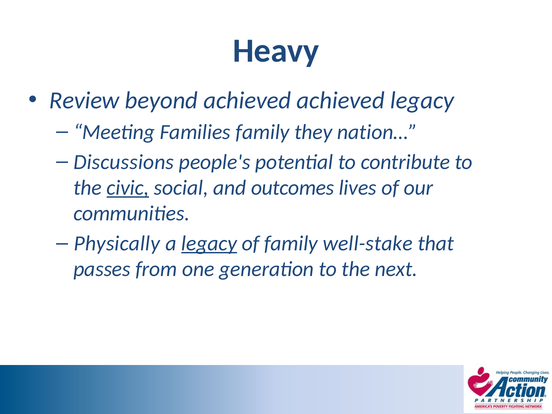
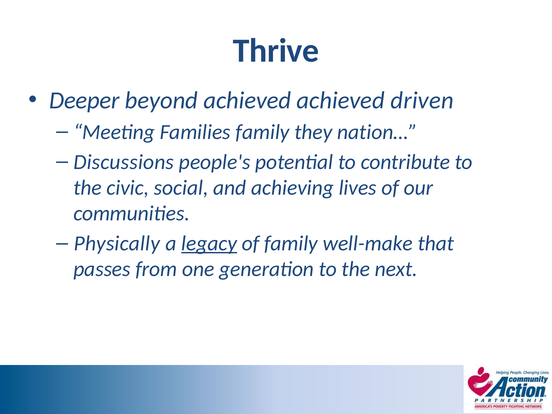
Heavy: Heavy -> Thrive
Review: Review -> Deeper
achieved legacy: legacy -> driven
civic underline: present -> none
outcomes: outcomes -> achieving
well-stake: well-stake -> well-make
